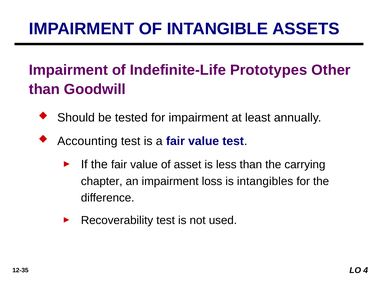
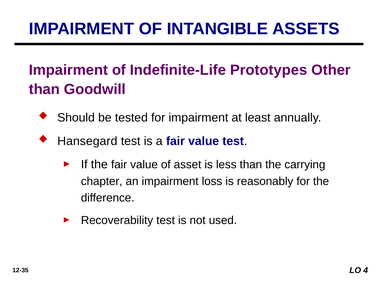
Accounting: Accounting -> Hansegard
intangibles: intangibles -> reasonably
